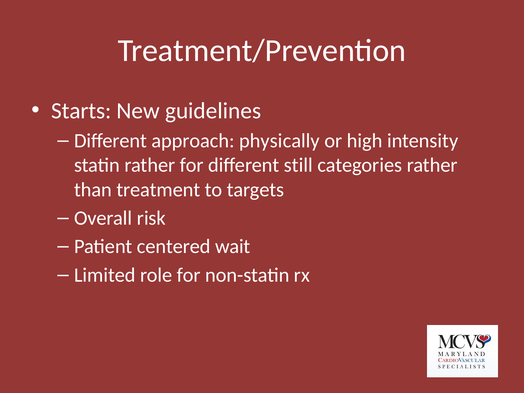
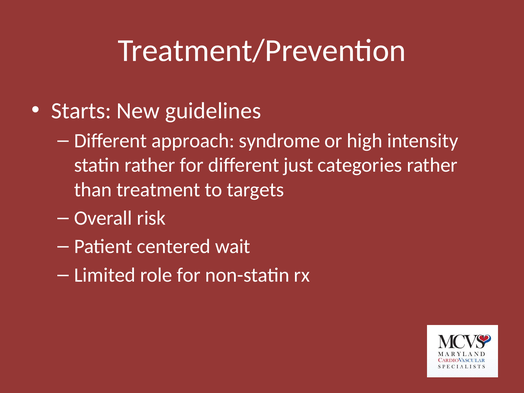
physically: physically -> syndrome
still: still -> just
